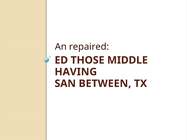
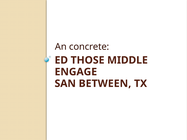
repaired: repaired -> concrete
HAVING: HAVING -> ENGAGE
